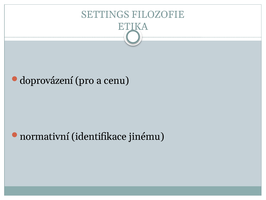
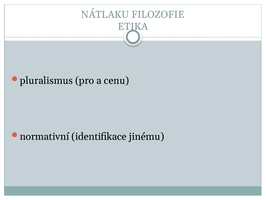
SETTINGS: SETTINGS -> NÁTLAKU
doprovázení: doprovázení -> pluralismus
